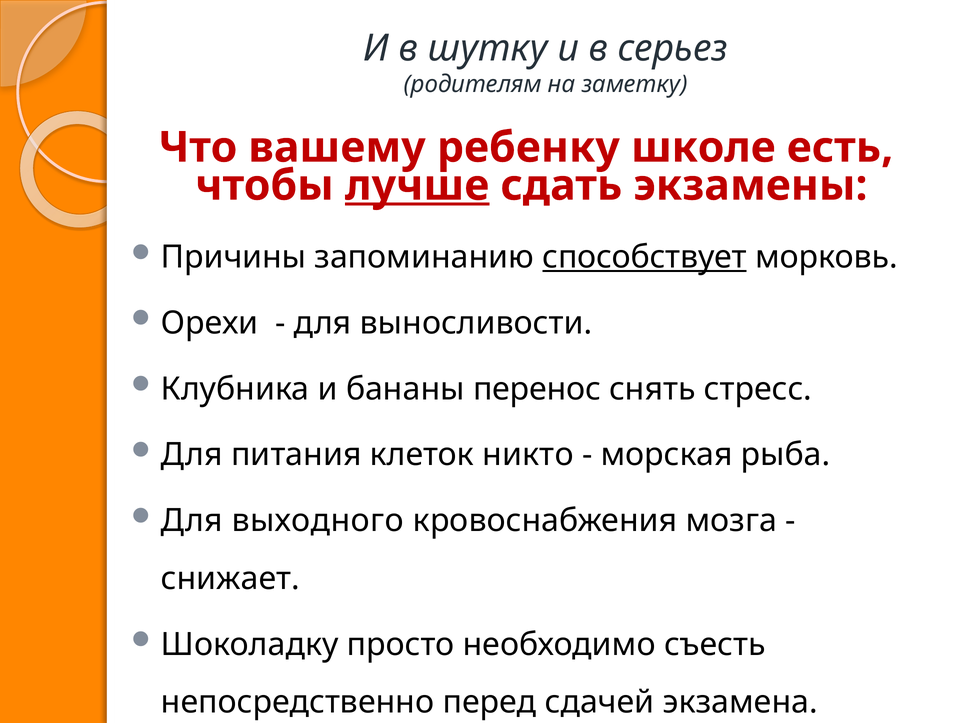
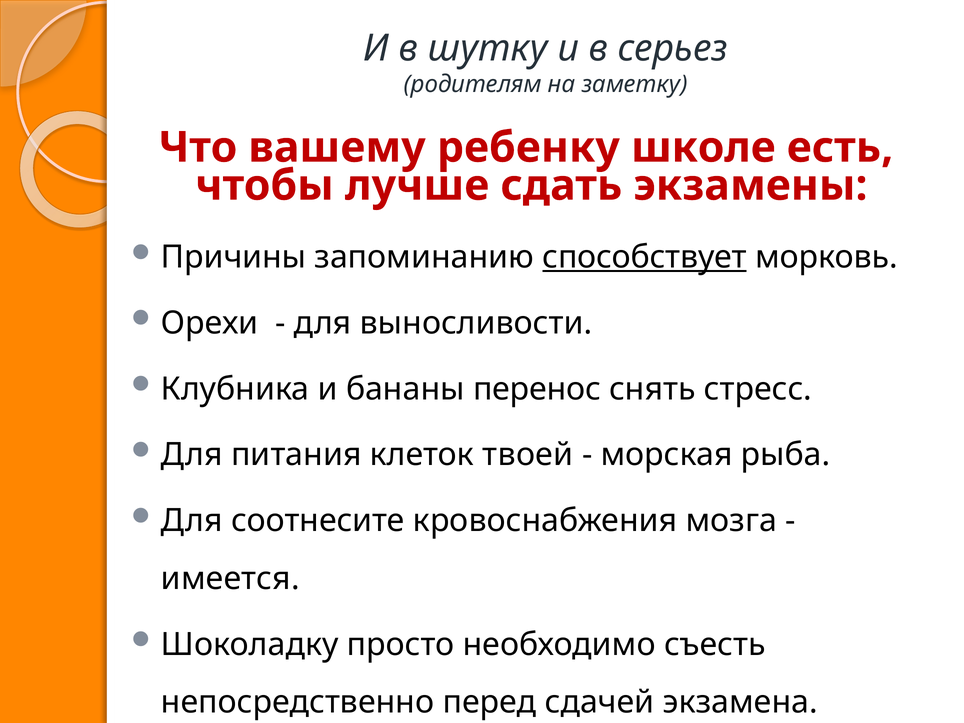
лучше underline: present -> none
никто: никто -> твоей
выходного: выходного -> соотнесите
снижает: снижает -> имеется
